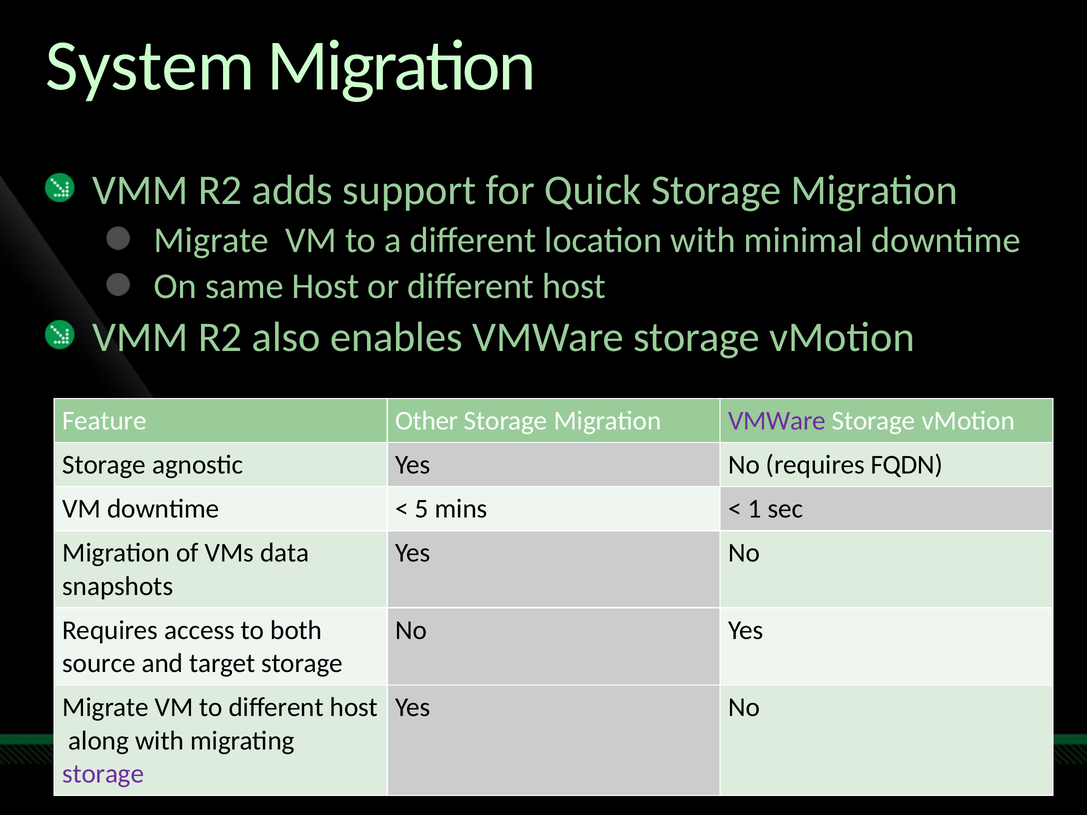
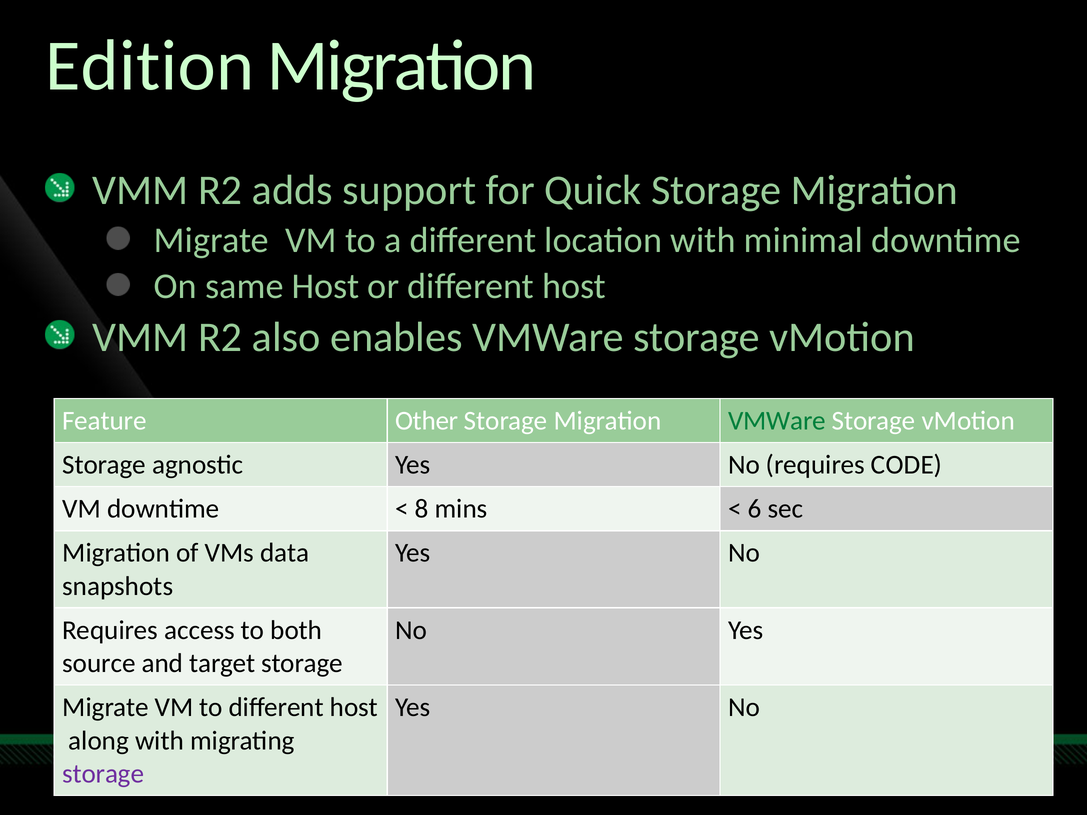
System: System -> Edition
VMWare at (777, 421) colour: purple -> green
FQDN: FQDN -> CODE
5: 5 -> 8
1: 1 -> 6
